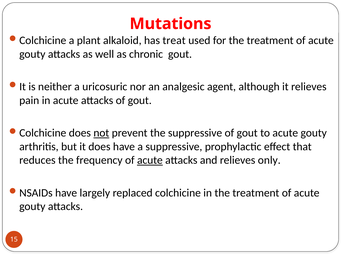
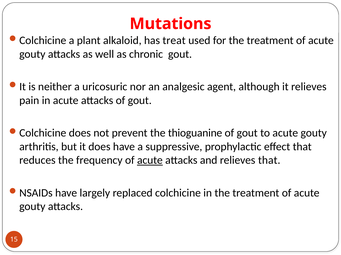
not underline: present -> none
the suppressive: suppressive -> thioguanine
relieves only: only -> that
